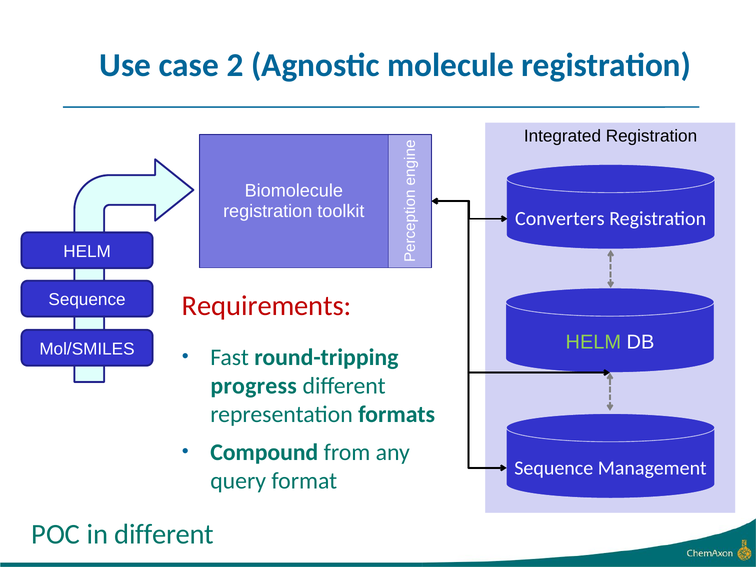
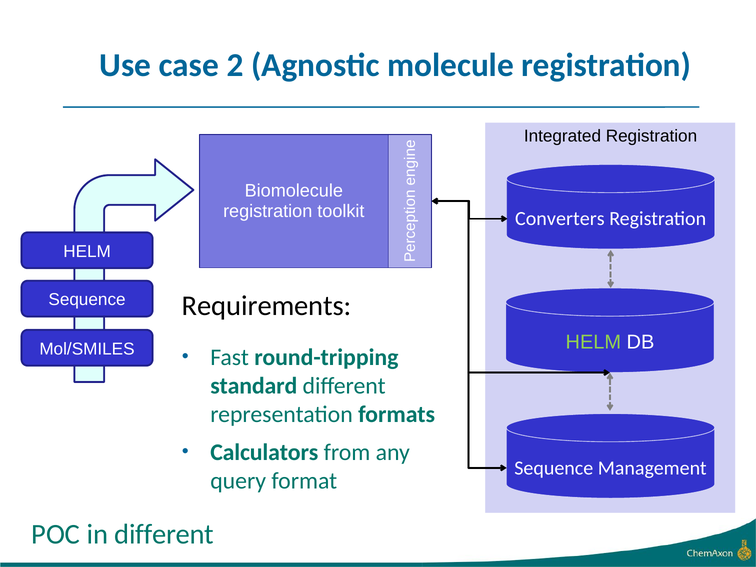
Requirements colour: red -> black
progress: progress -> standard
Compound: Compound -> Calculators
